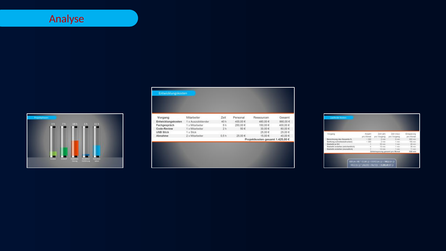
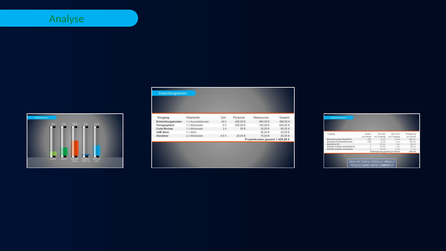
Analyse colour: red -> green
